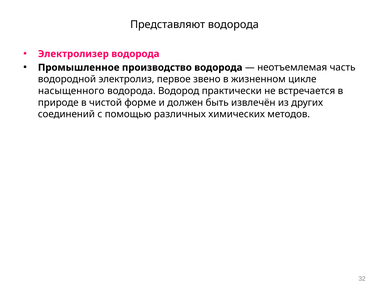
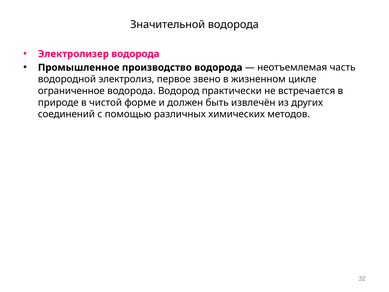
Представляют: Представляют -> Значительной
насыщенного: насыщенного -> ограниченное
